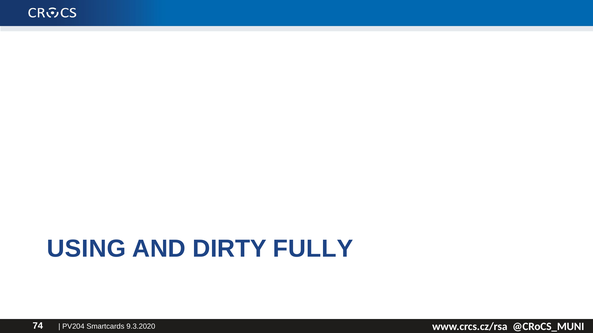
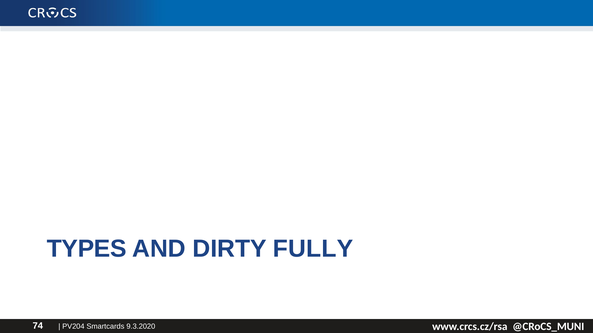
USING: USING -> TYPES
